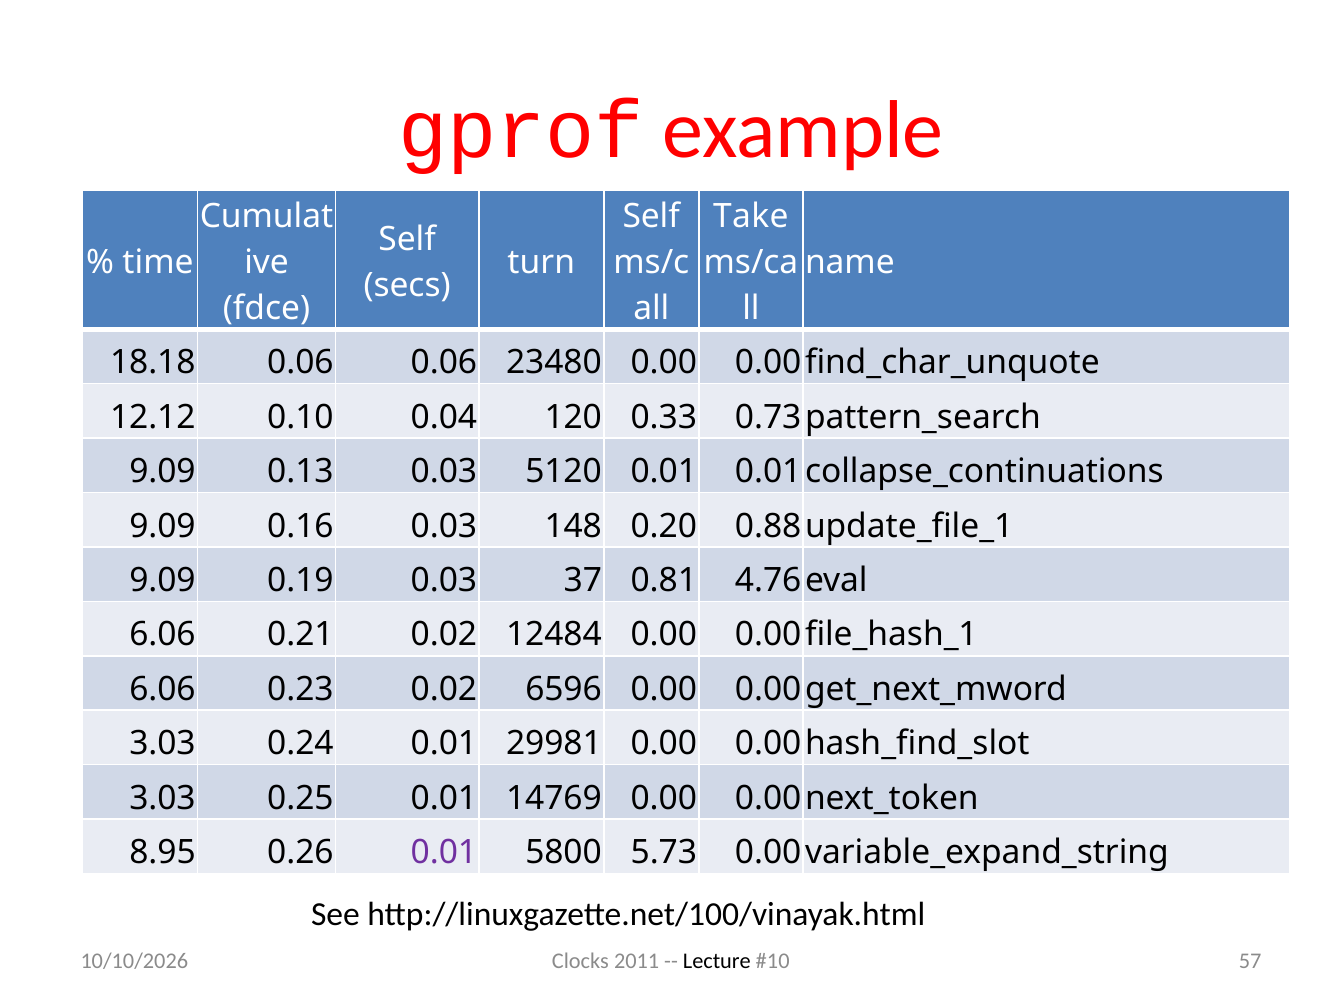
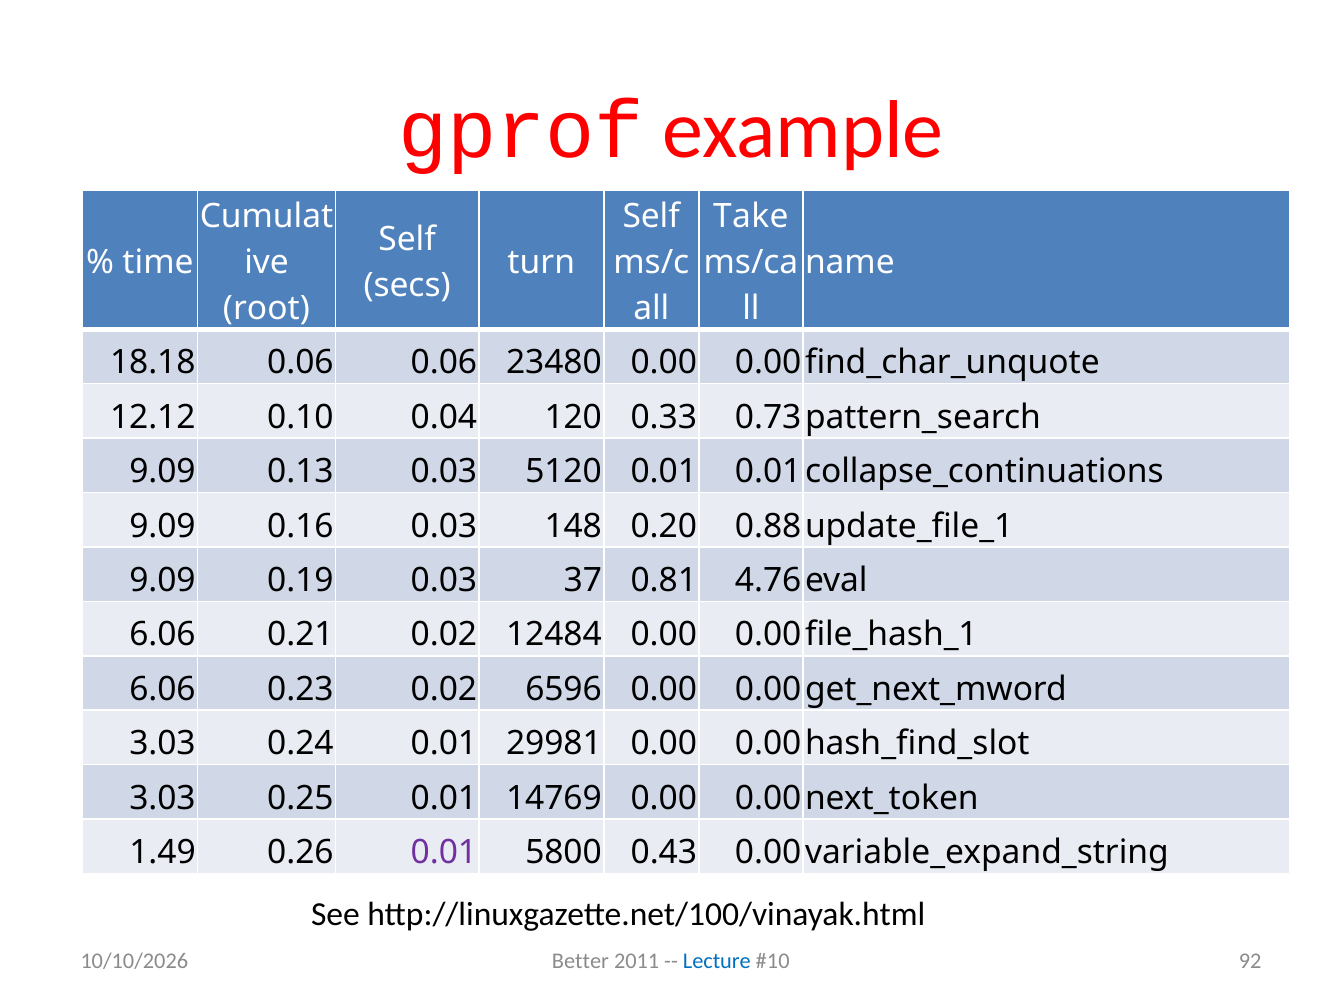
fdce: fdce -> root
8.95: 8.95 -> 1.49
5.73: 5.73 -> 0.43
Clocks: Clocks -> Better
Lecture colour: black -> blue
57: 57 -> 92
